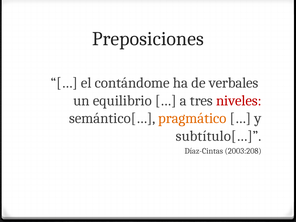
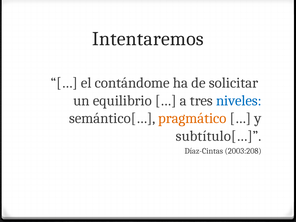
Preposiciones: Preposiciones -> Intentaremos
verbales: verbales -> solicitar
niveles colour: red -> blue
